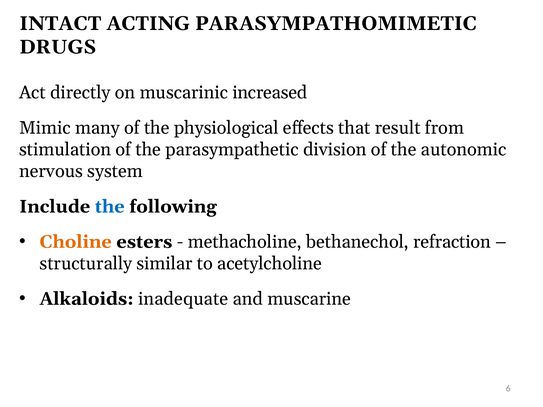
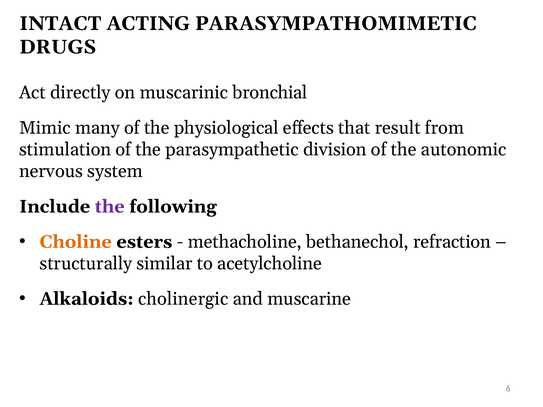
increased: increased -> bronchial
the at (110, 207) colour: blue -> purple
inadequate: inadequate -> cholinergic
